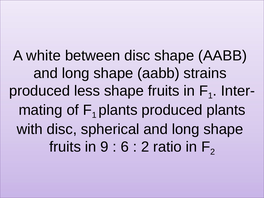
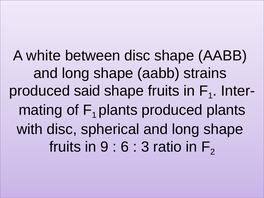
less: less -> said
2 at (145, 147): 2 -> 3
